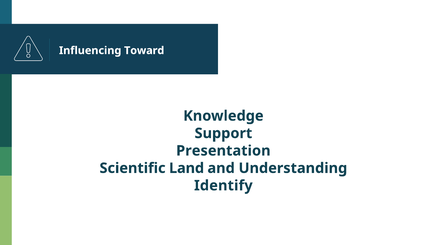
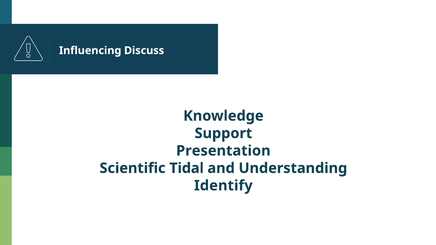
Toward: Toward -> Discuss
Land: Land -> Tidal
